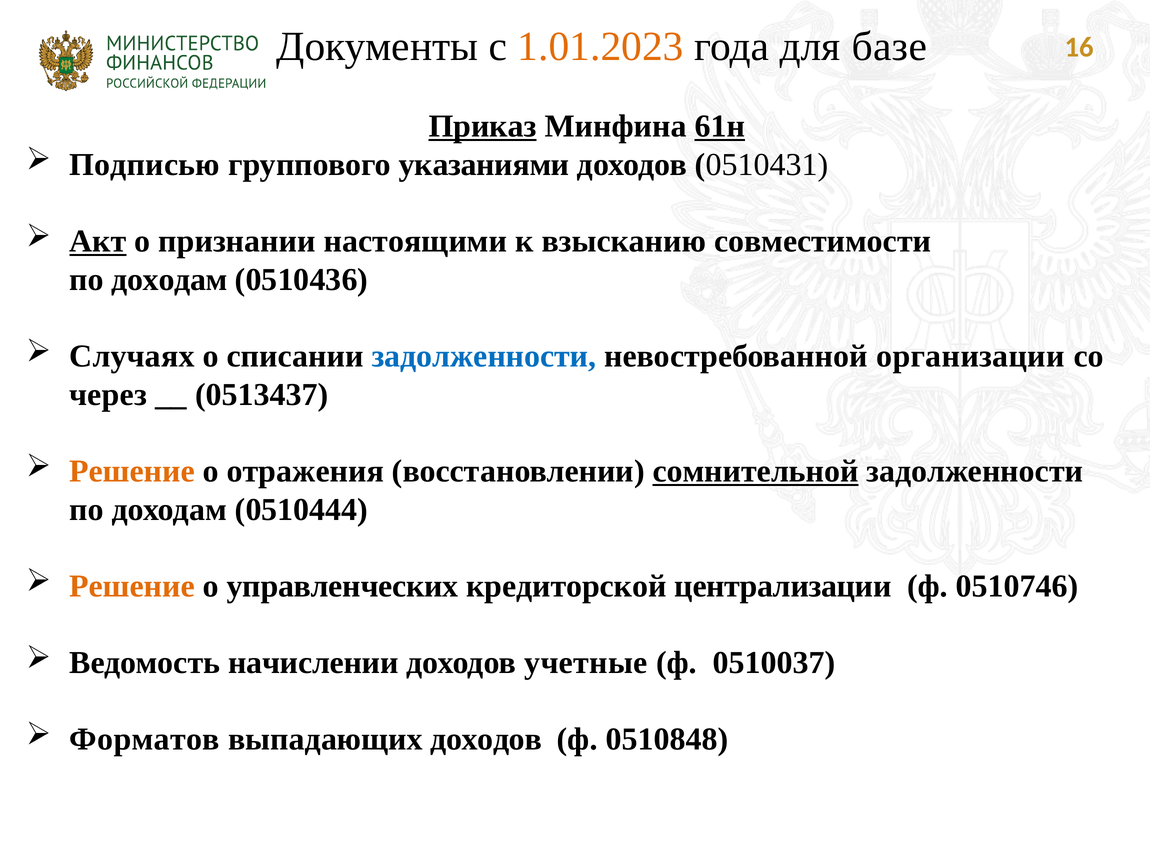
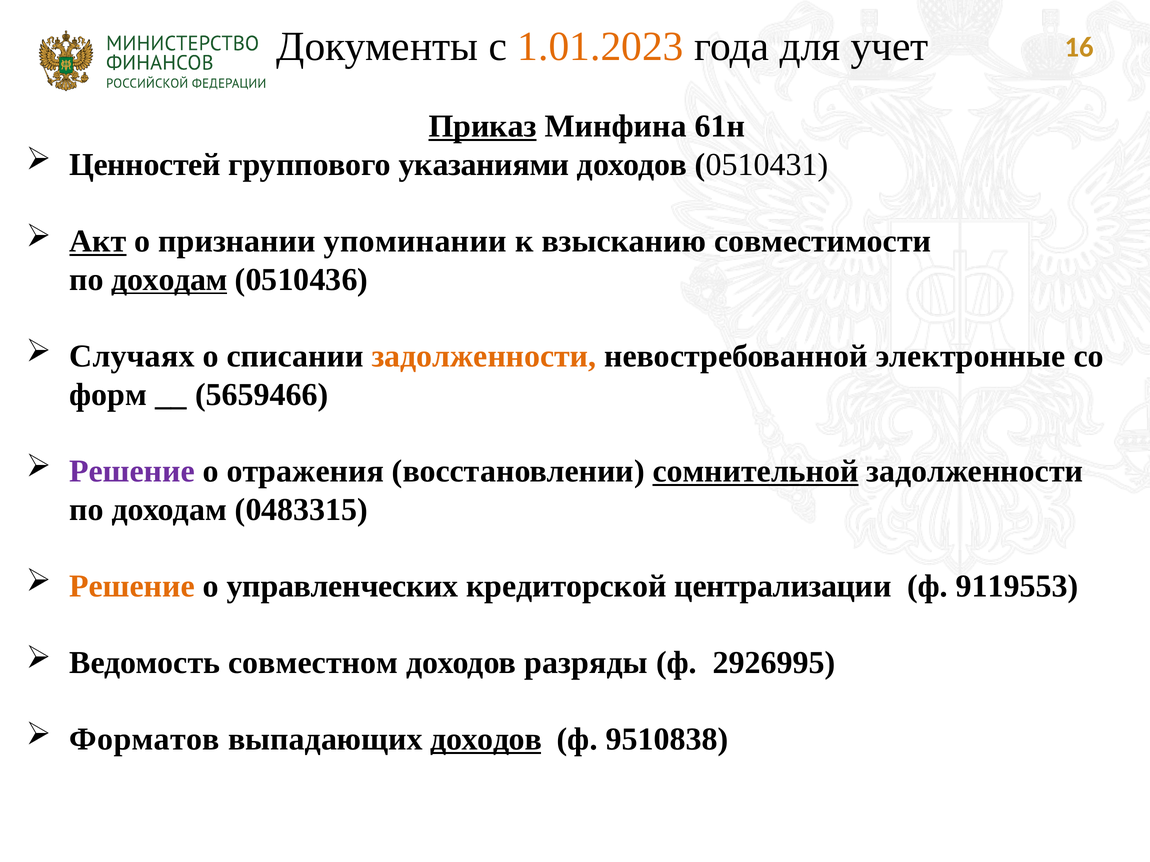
базе: базе -> учет
61н underline: present -> none
Подписью: Подписью -> Ценностей
настоящими: настоящими -> упоминании
доходам at (169, 280) underline: none -> present
задолженности at (484, 356) colour: blue -> orange
организации: организации -> электронные
через: через -> форм
0513437: 0513437 -> 5659466
Решение at (132, 471) colour: orange -> purple
0510444: 0510444 -> 0483315
0510746: 0510746 -> 9119553
начислении: начислении -> совместном
учетные: учетные -> разряды
0510037: 0510037 -> 2926995
доходов at (486, 740) underline: none -> present
0510848: 0510848 -> 9510838
